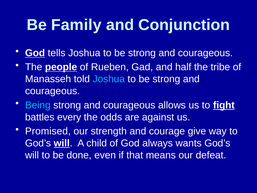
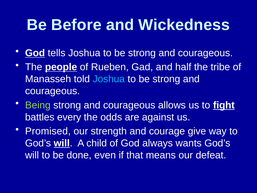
Family: Family -> Before
Conjunction: Conjunction -> Wickedness
Being colour: light blue -> light green
